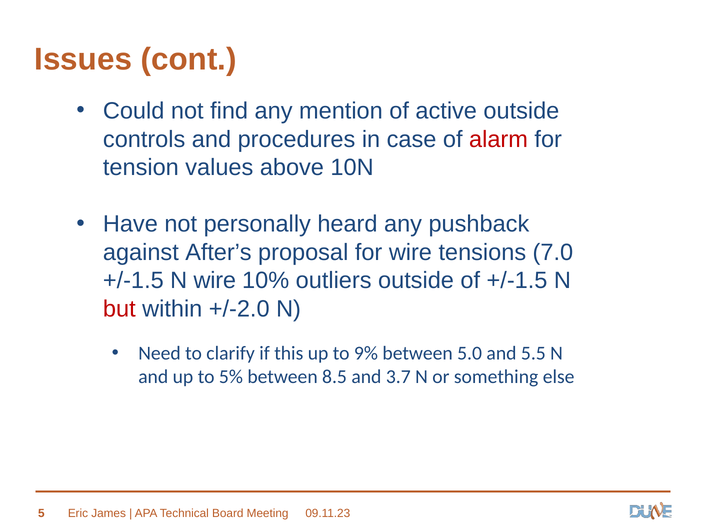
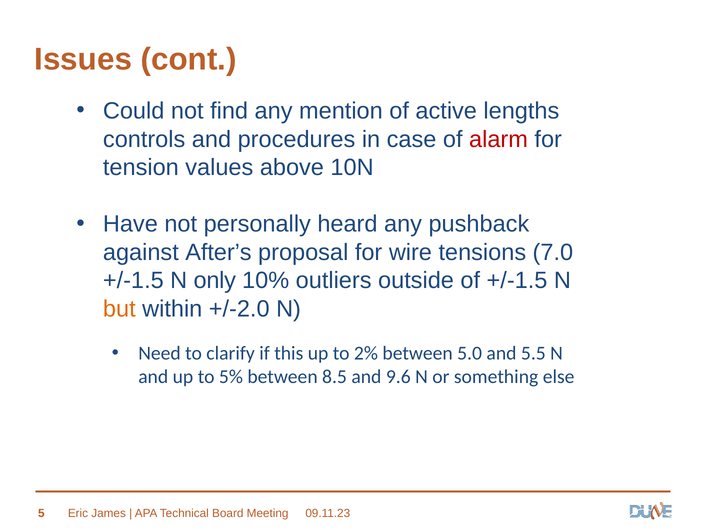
active outside: outside -> lengths
N wire: wire -> only
but colour: red -> orange
9%: 9% -> 2%
3.7: 3.7 -> 9.6
